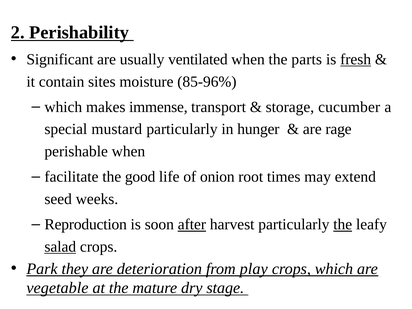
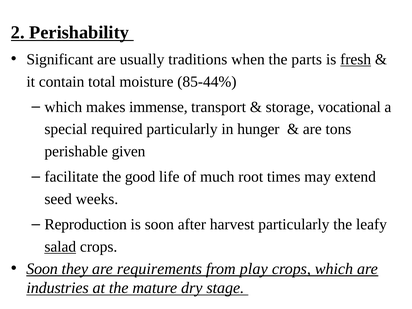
ventilated: ventilated -> traditions
sites: sites -> total
85-96%: 85-96% -> 85-44%
cucumber: cucumber -> vocational
mustard: mustard -> required
rage: rage -> tons
perishable when: when -> given
onion: onion -> much
after underline: present -> none
the at (343, 224) underline: present -> none
Park at (42, 269): Park -> Soon
deterioration: deterioration -> requirements
vegetable: vegetable -> industries
